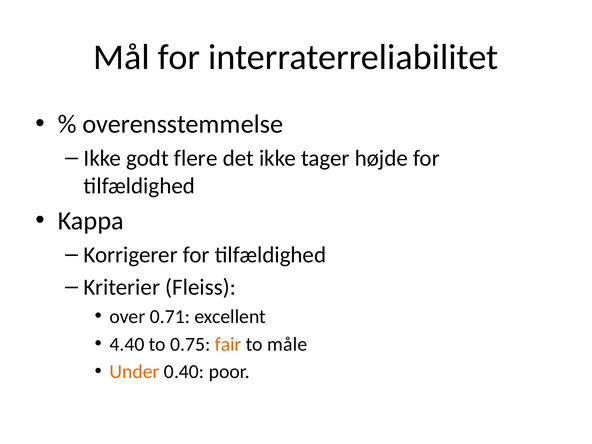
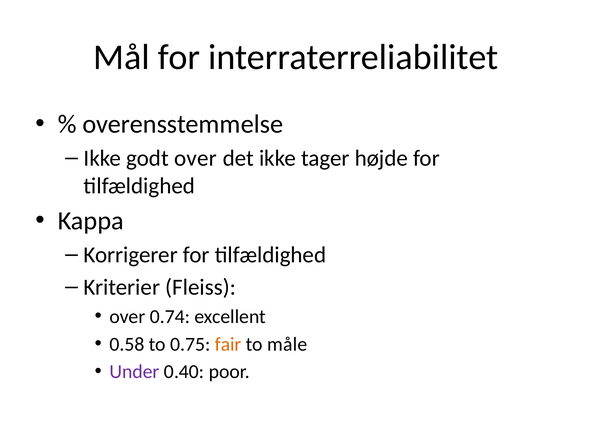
godt flere: flere -> over
0.71: 0.71 -> 0.74
4.40: 4.40 -> 0.58
Under colour: orange -> purple
